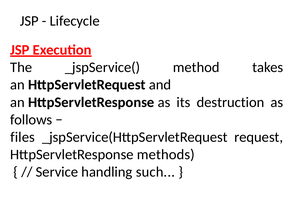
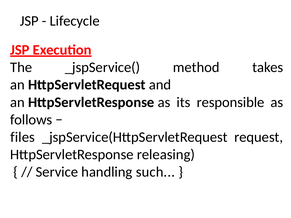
destruction: destruction -> responsible
methods: methods -> releasing
